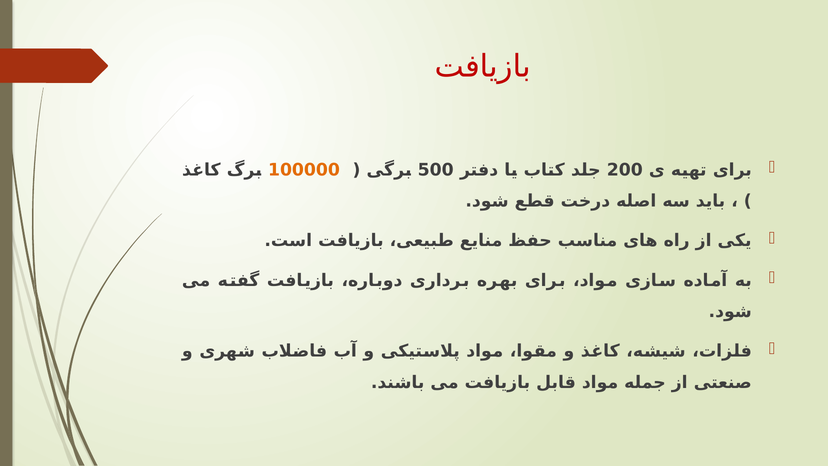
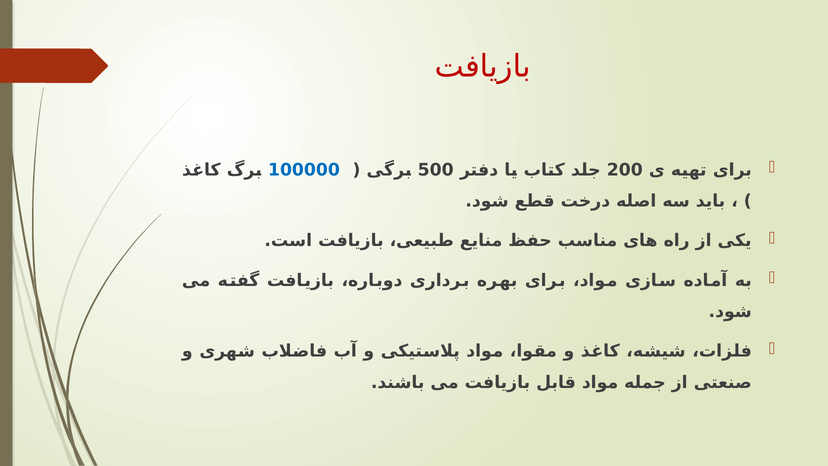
100000 colour: orange -> blue
